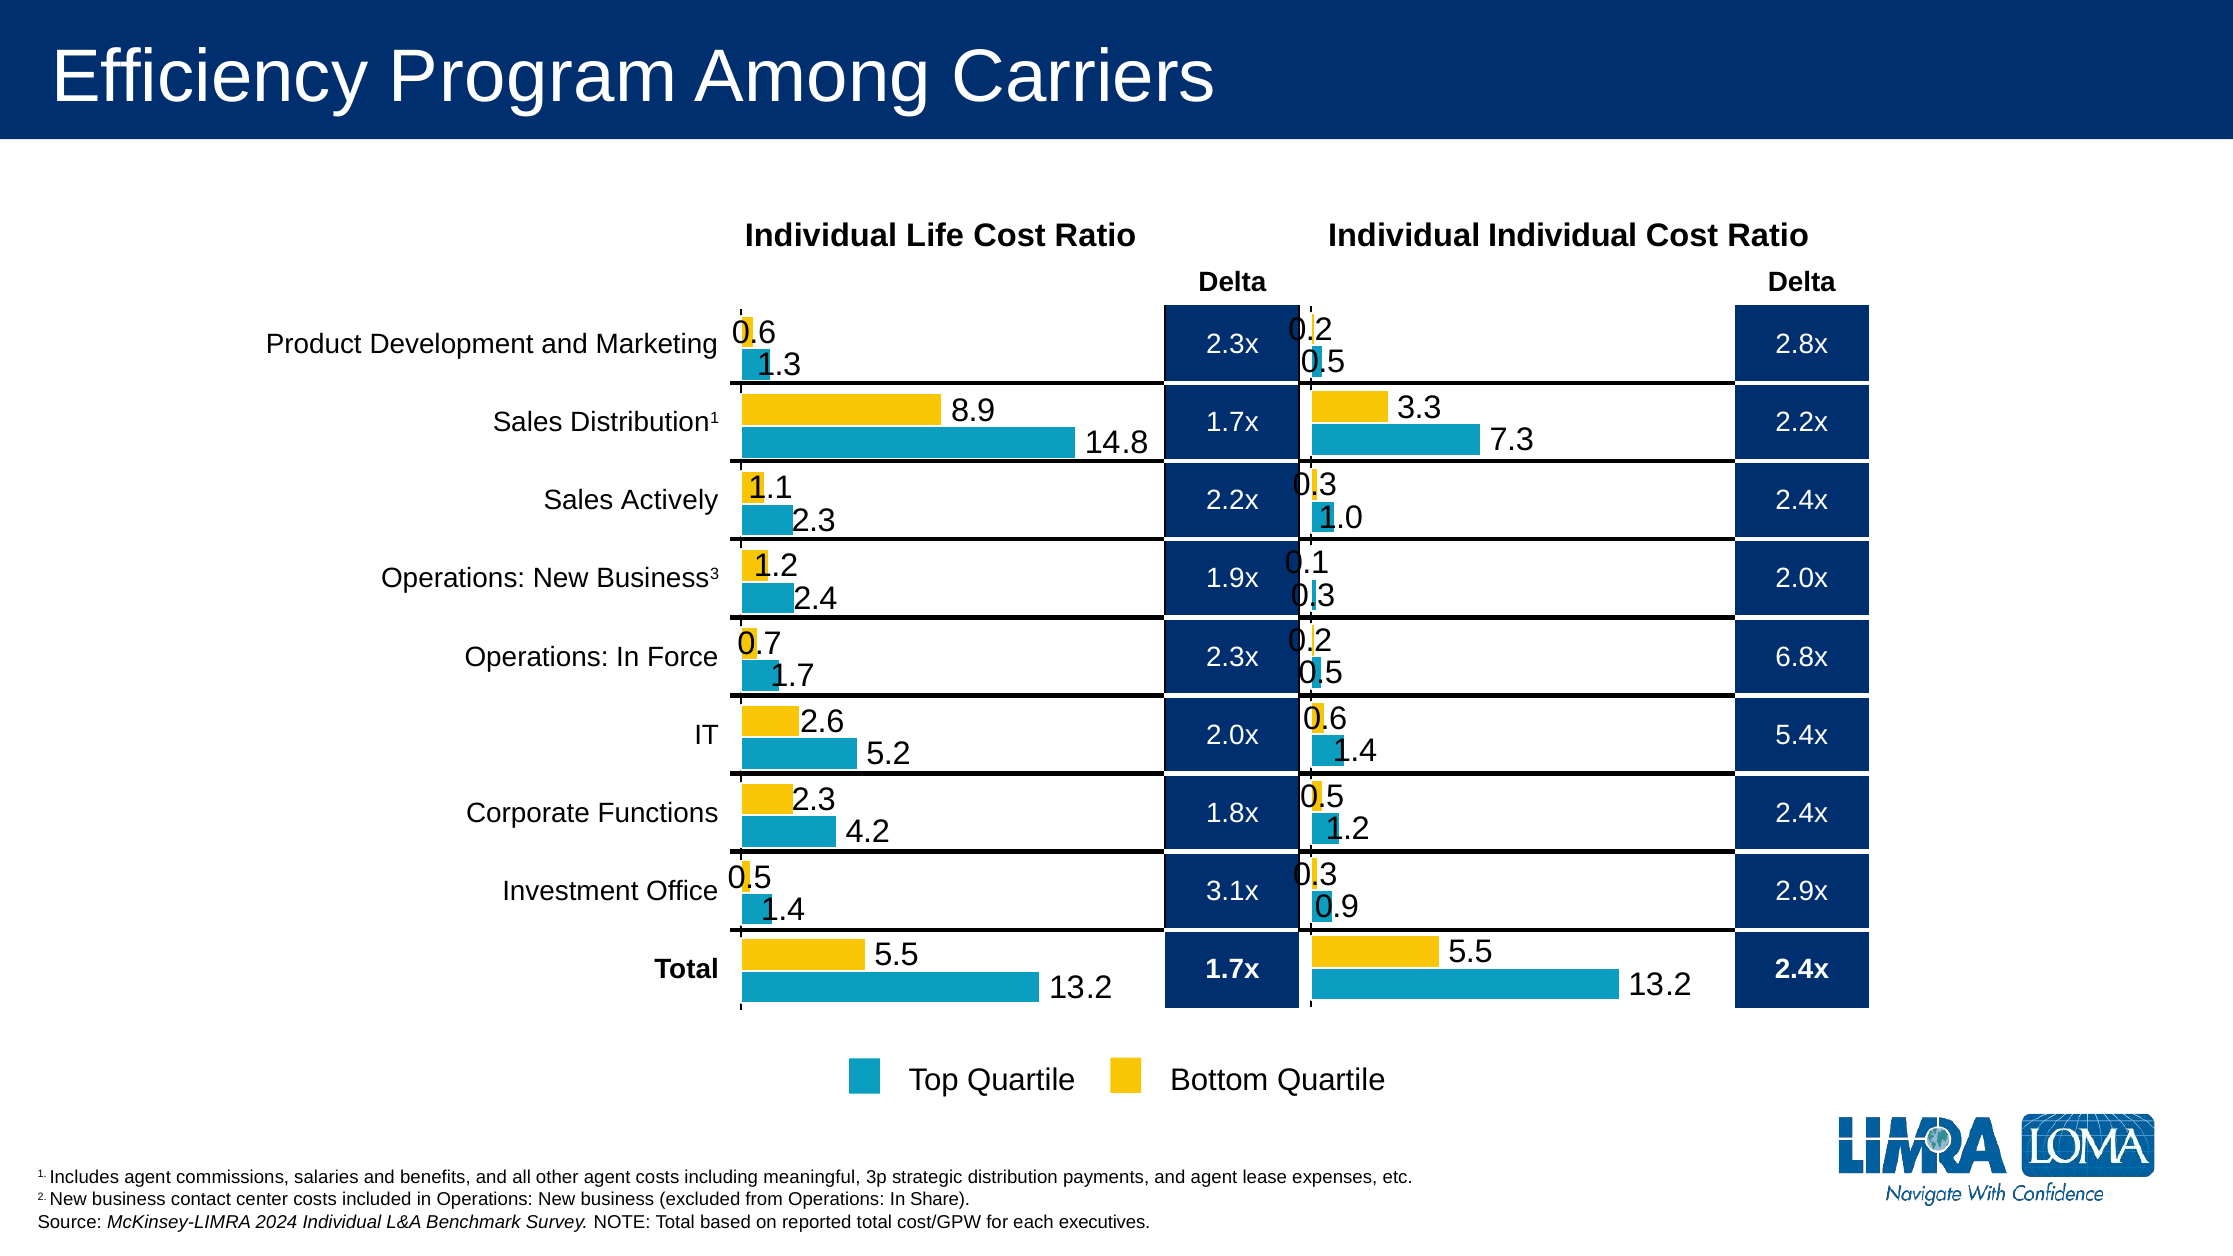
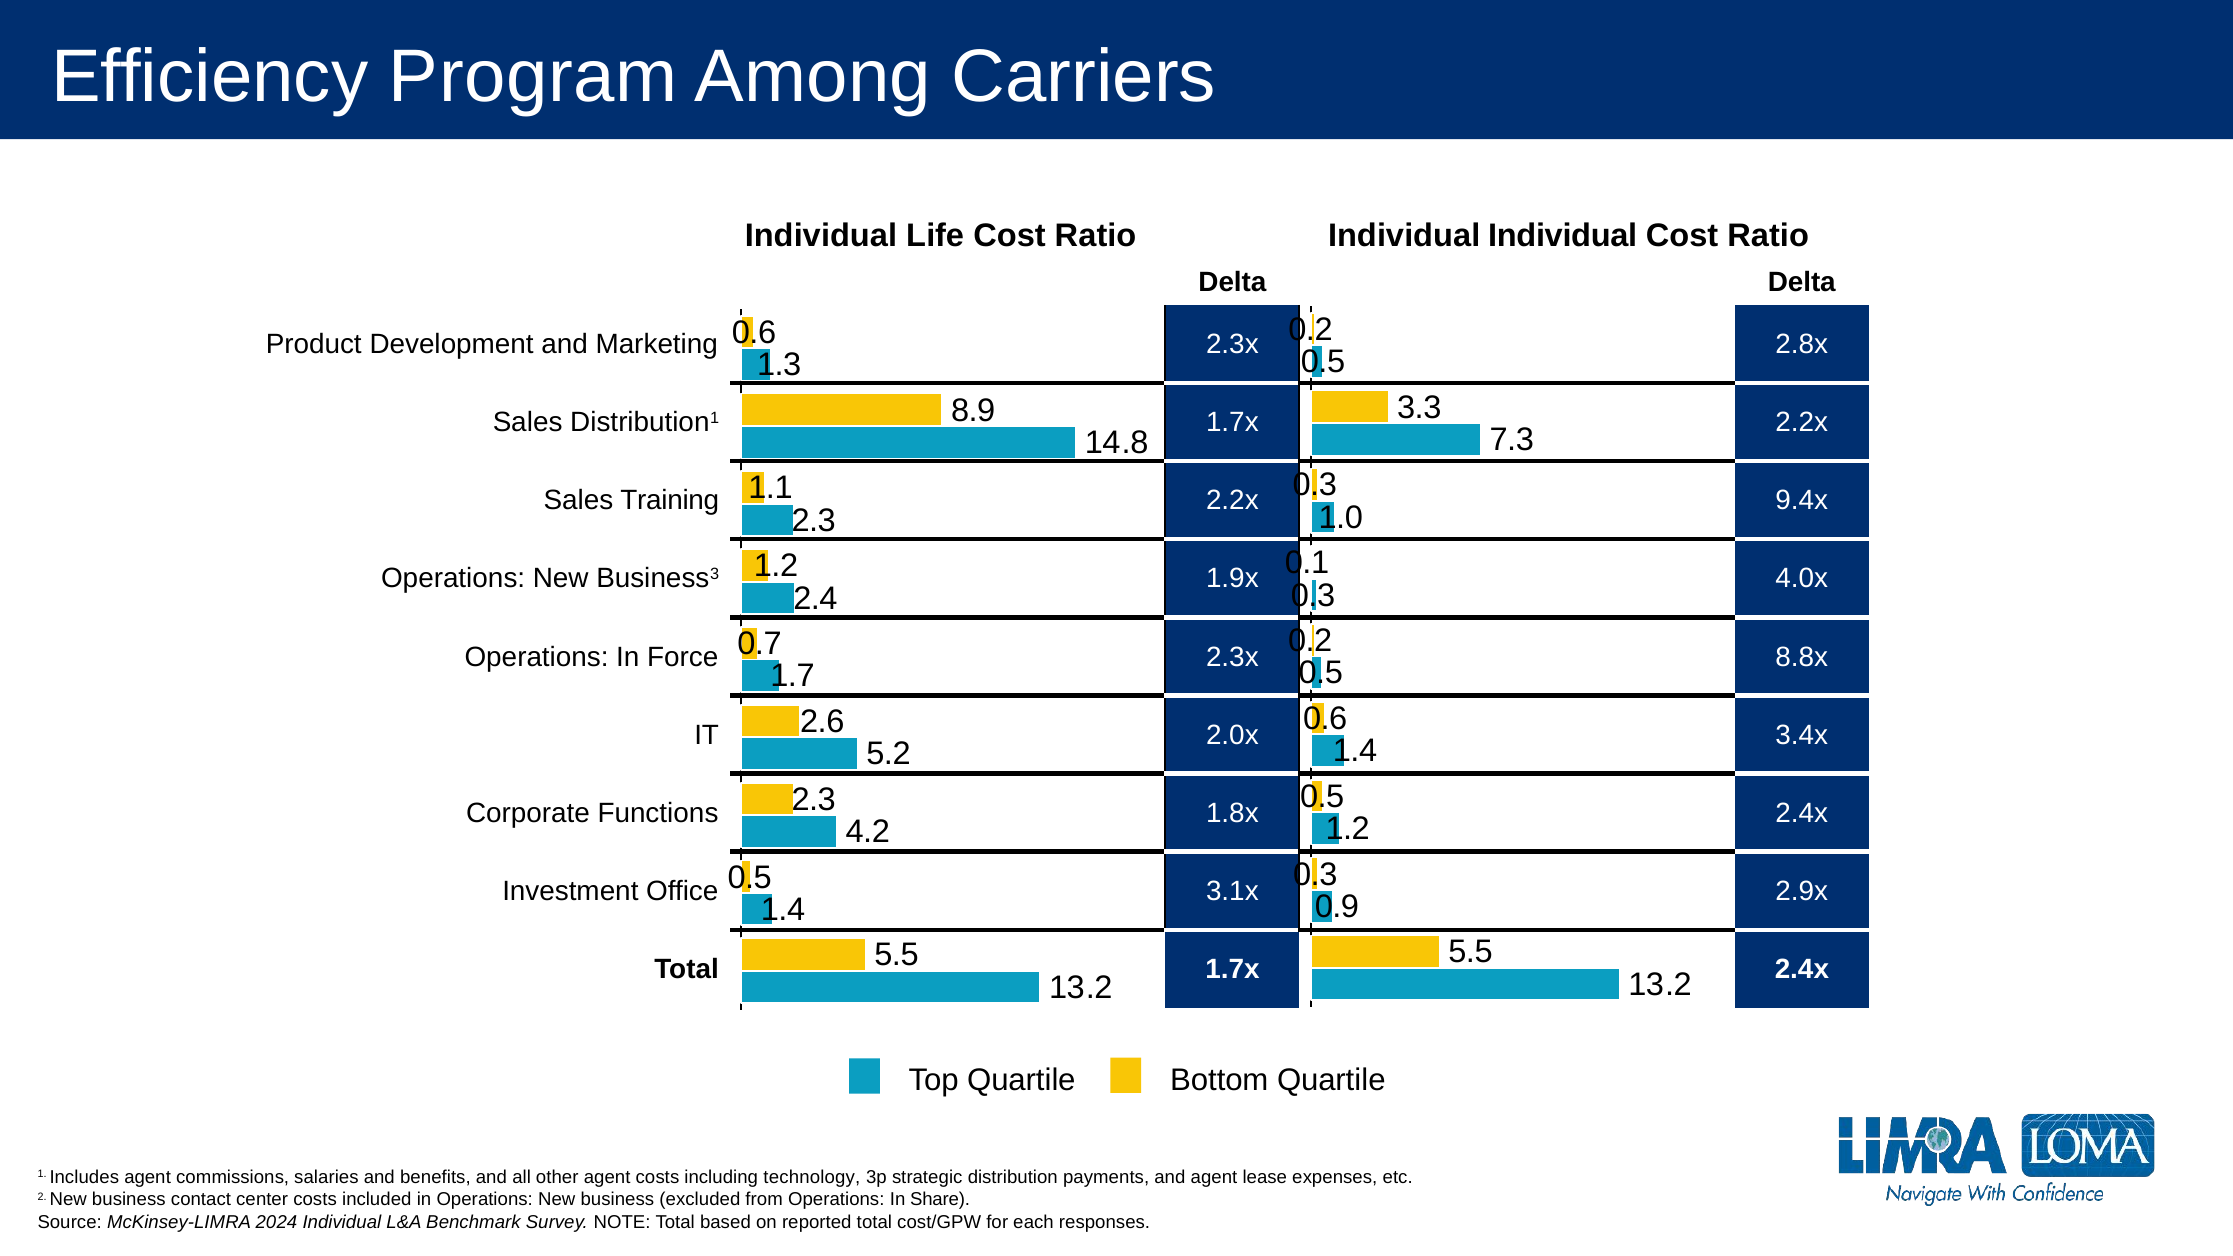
Actively: Actively -> Training
2.2x 2.4x: 2.4x -> 9.4x
1.9x 2.0x: 2.0x -> 4.0x
6.8x: 6.8x -> 8.8x
5.4x: 5.4x -> 3.4x
meaningful: meaningful -> technology
executives: executives -> responses
